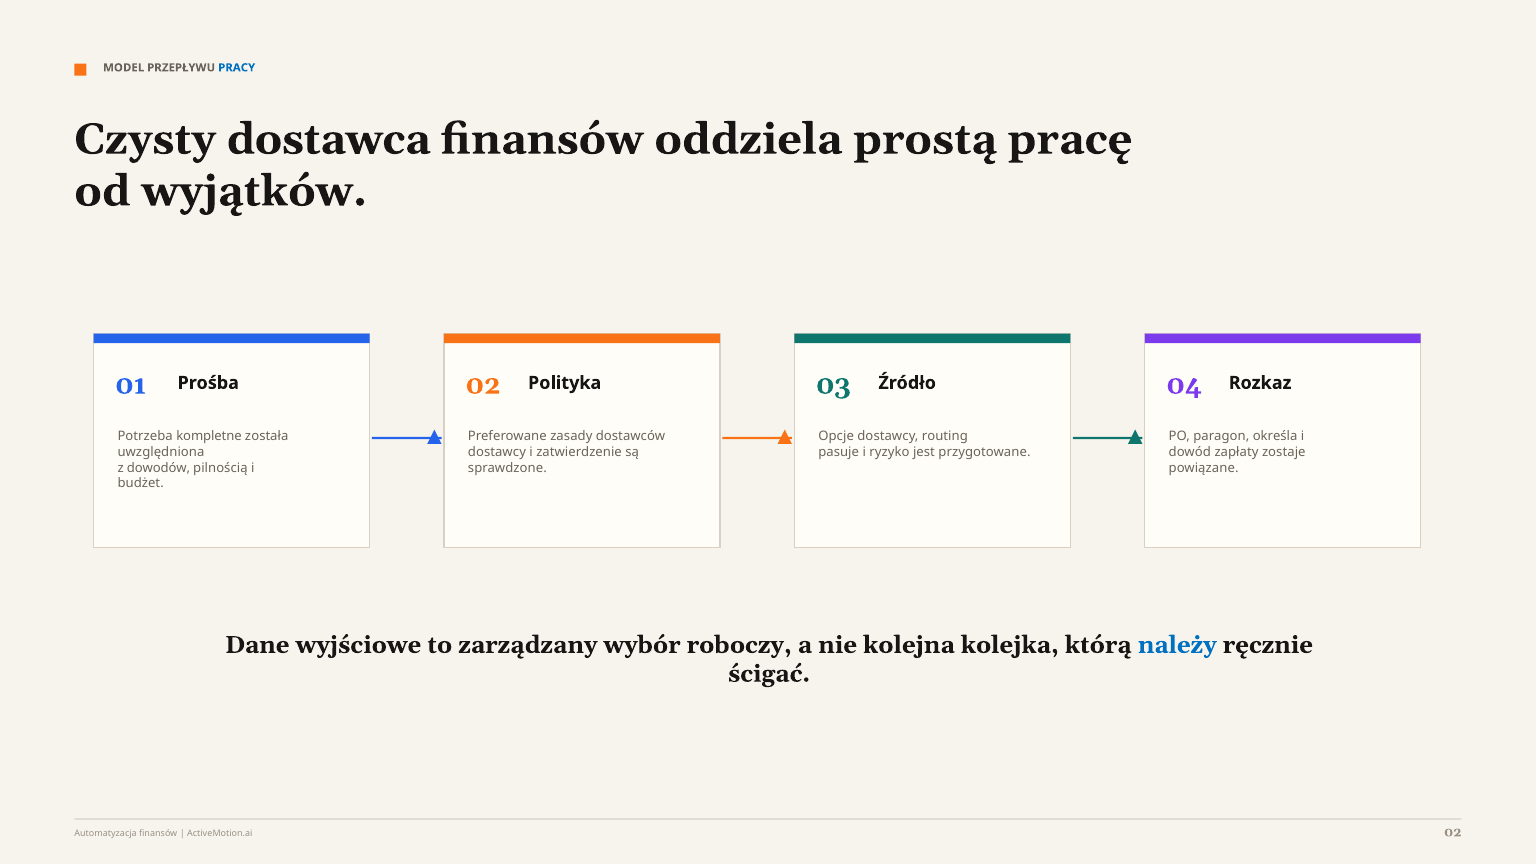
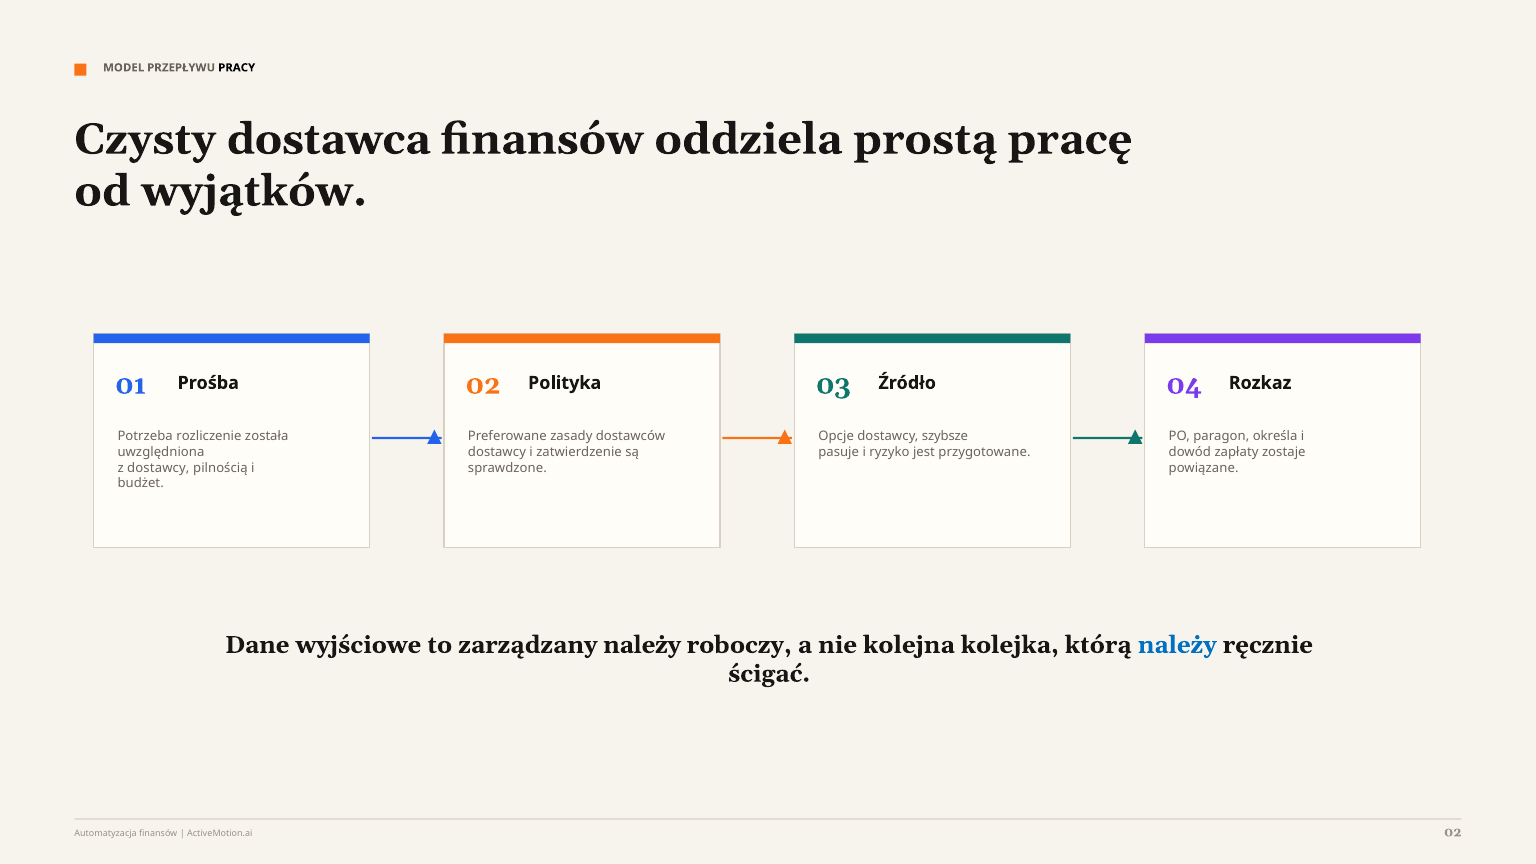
PRACY colour: blue -> black
kompletne: kompletne -> rozliczenie
routing: routing -> szybsze
z dowodów: dowodów -> dostawcy
zarządzany wybór: wybór -> należy
